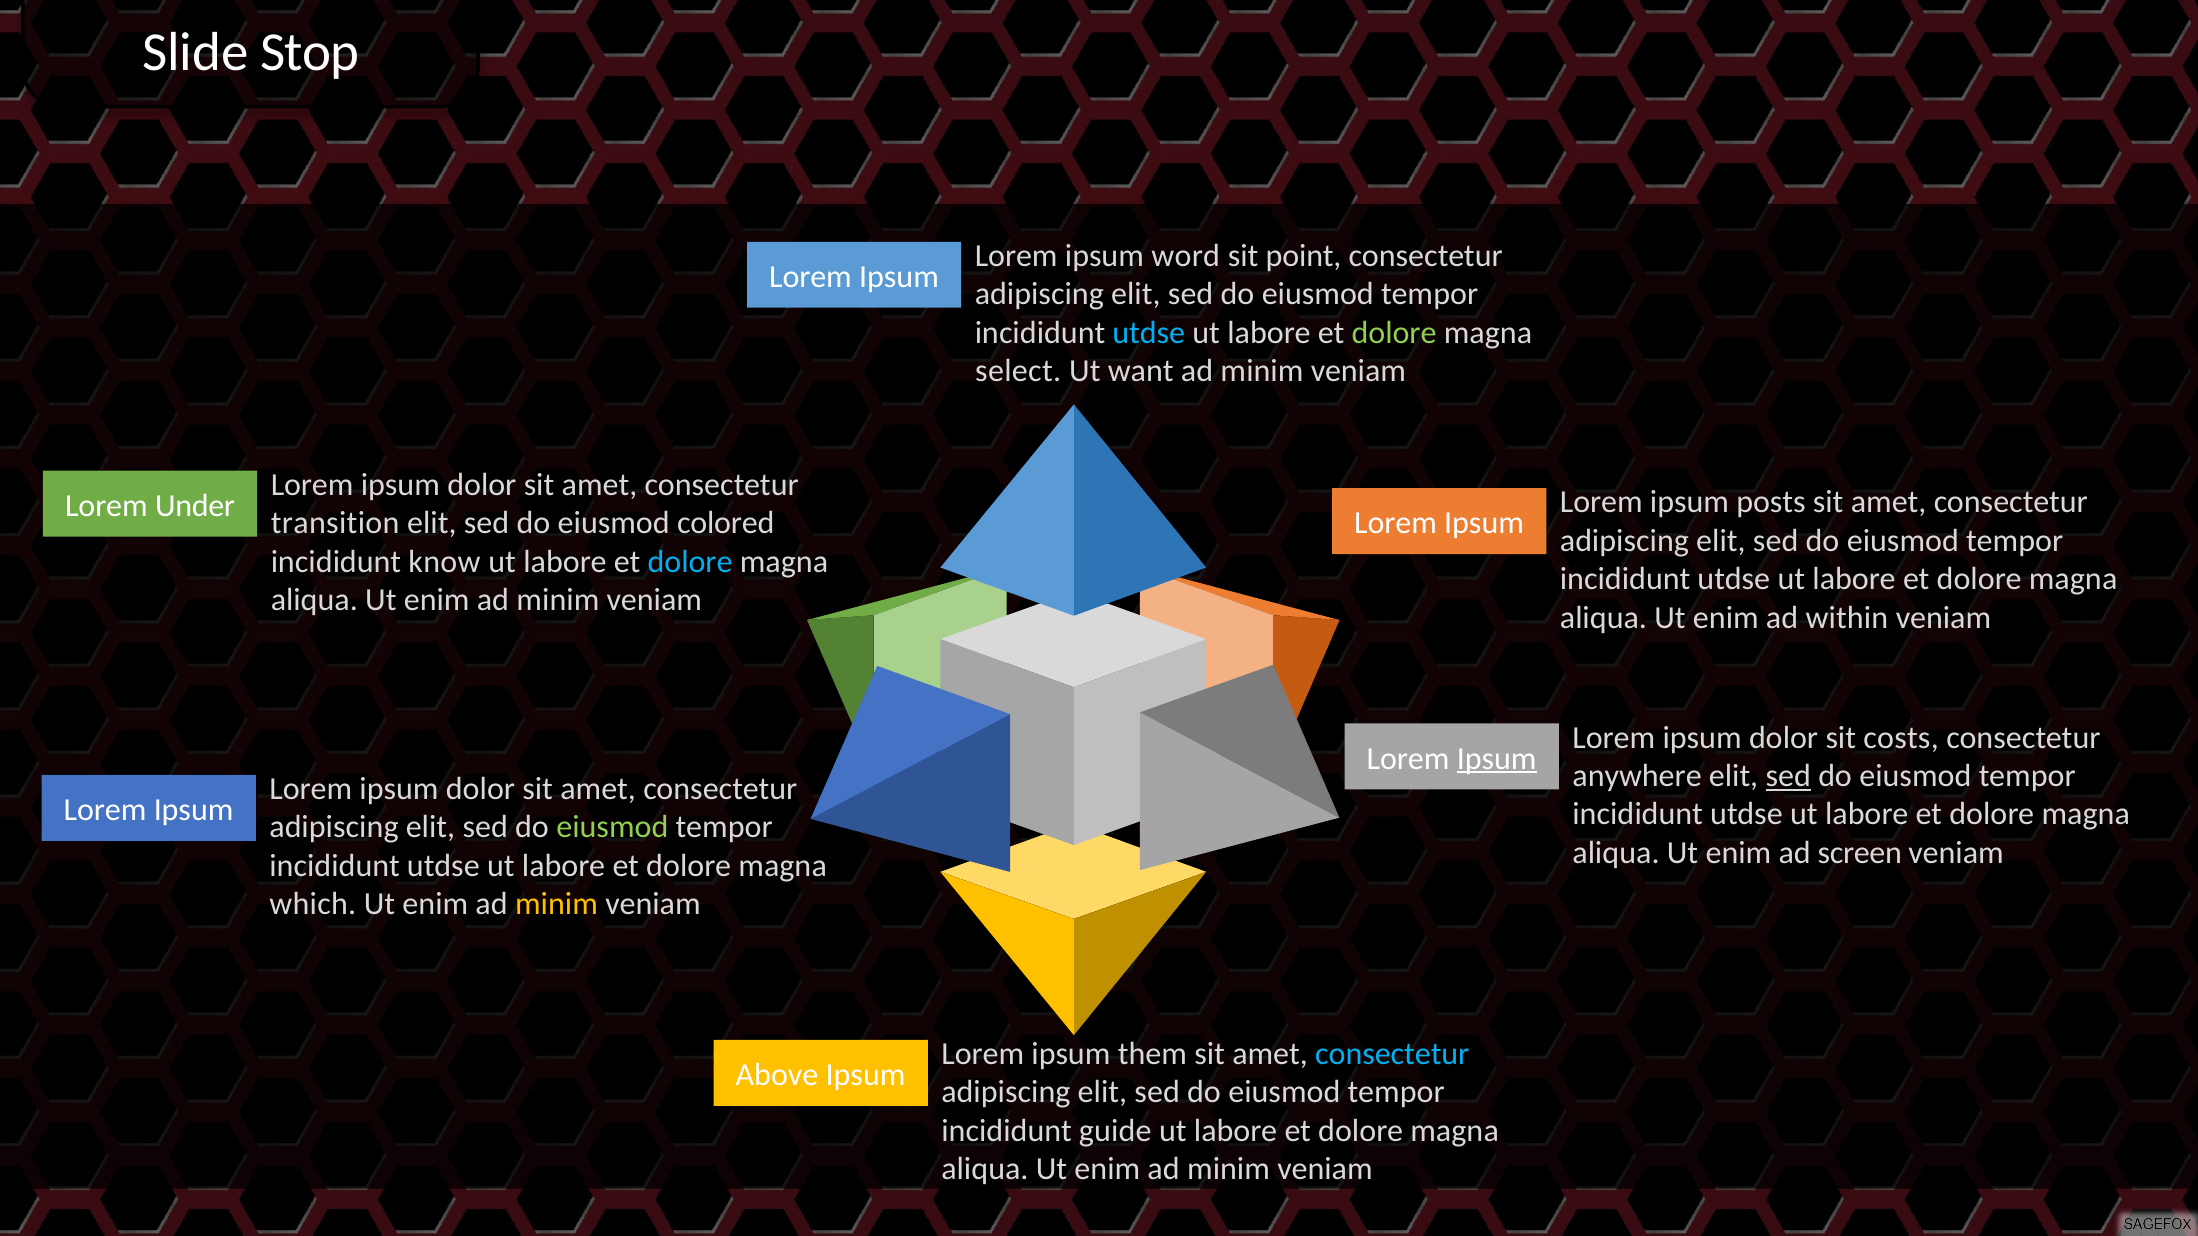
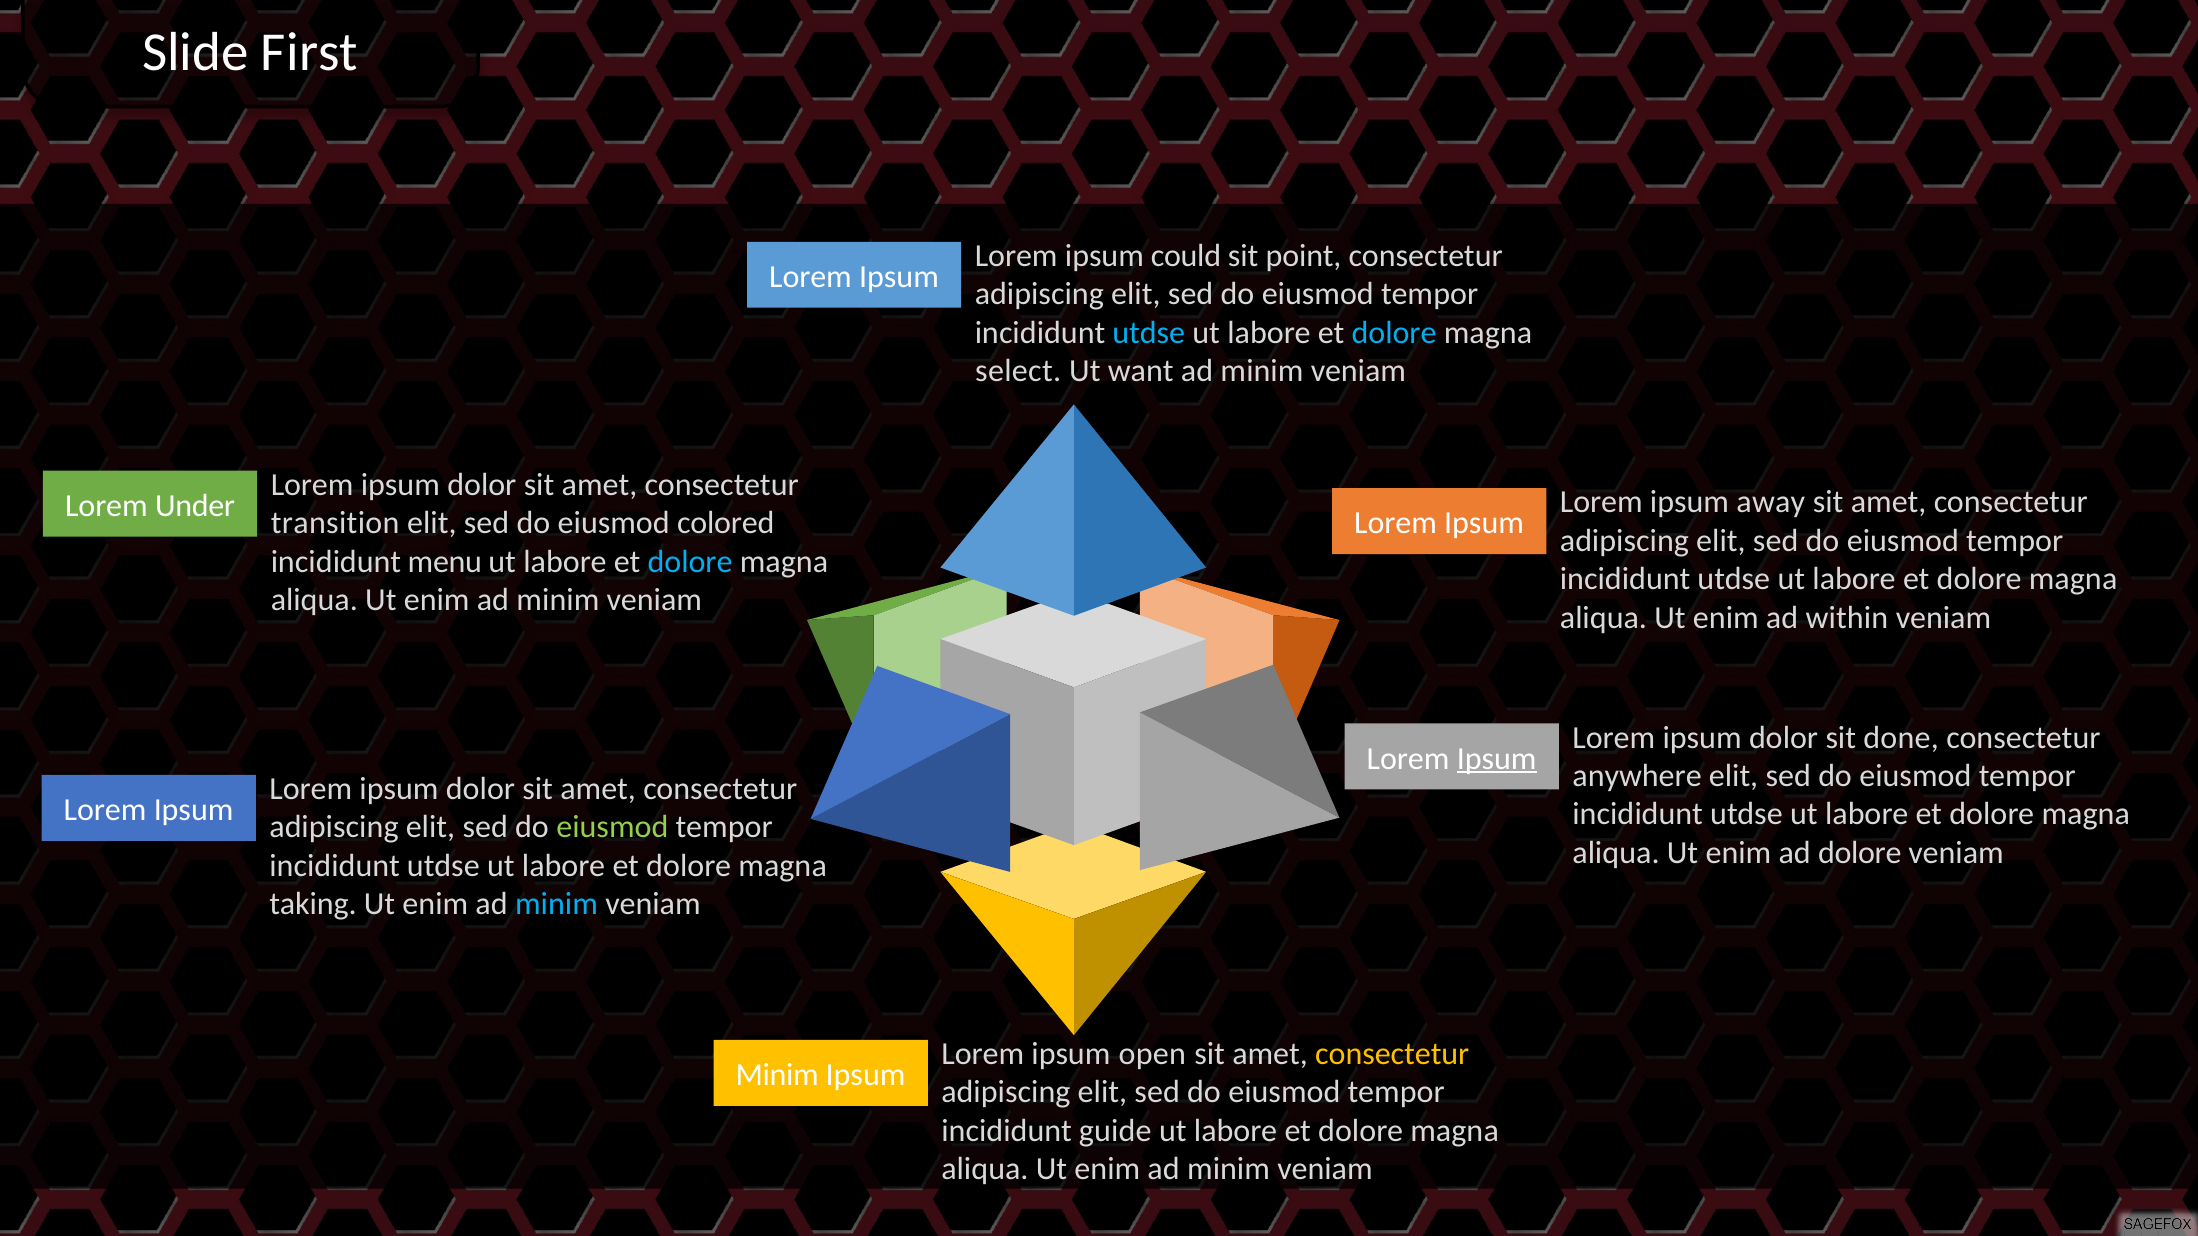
Stop: Stop -> First
word: word -> could
dolore at (1394, 333) colour: light green -> light blue
posts: posts -> away
know: know -> menu
costs: costs -> done
sed at (1788, 776) underline: present -> none
ad screen: screen -> dolore
which: which -> taking
minim at (556, 905) colour: yellow -> light blue
them: them -> open
consectetur at (1392, 1054) colour: light blue -> yellow
Above at (777, 1075): Above -> Minim
